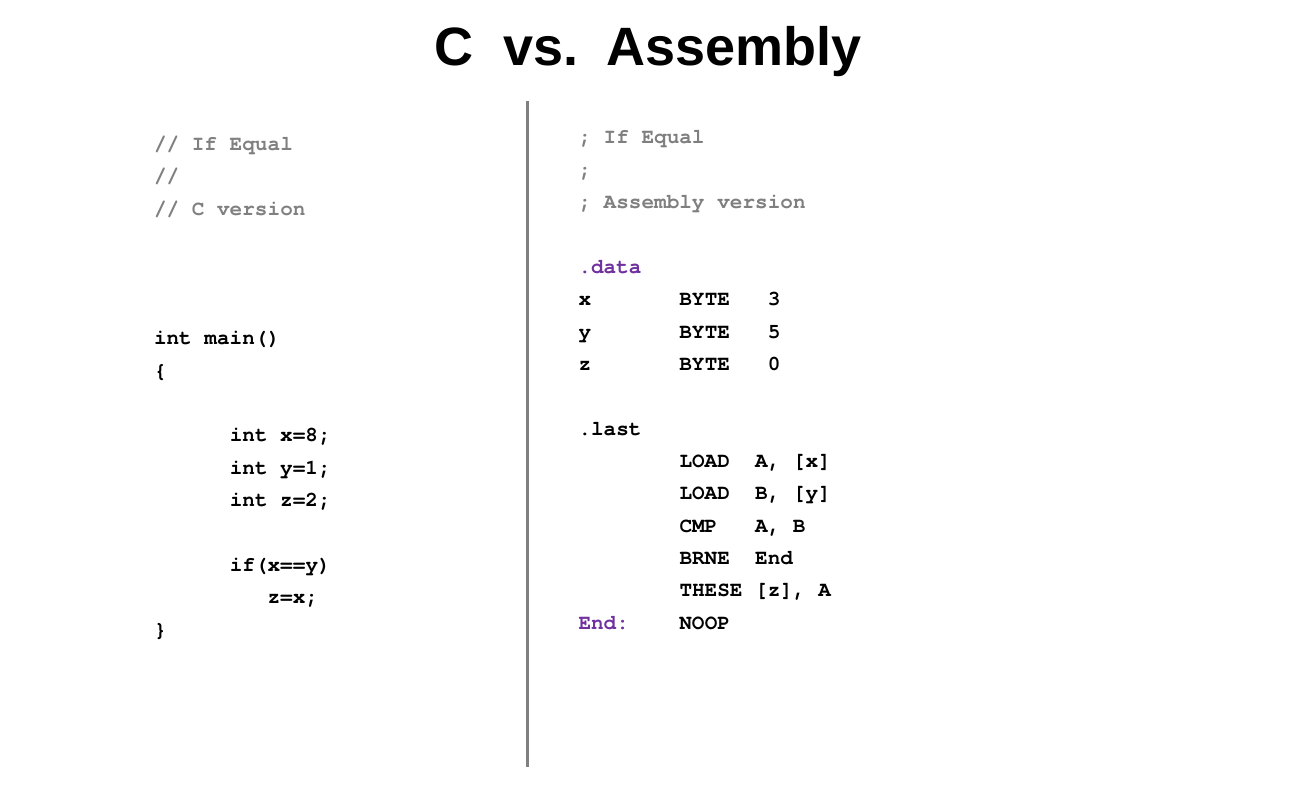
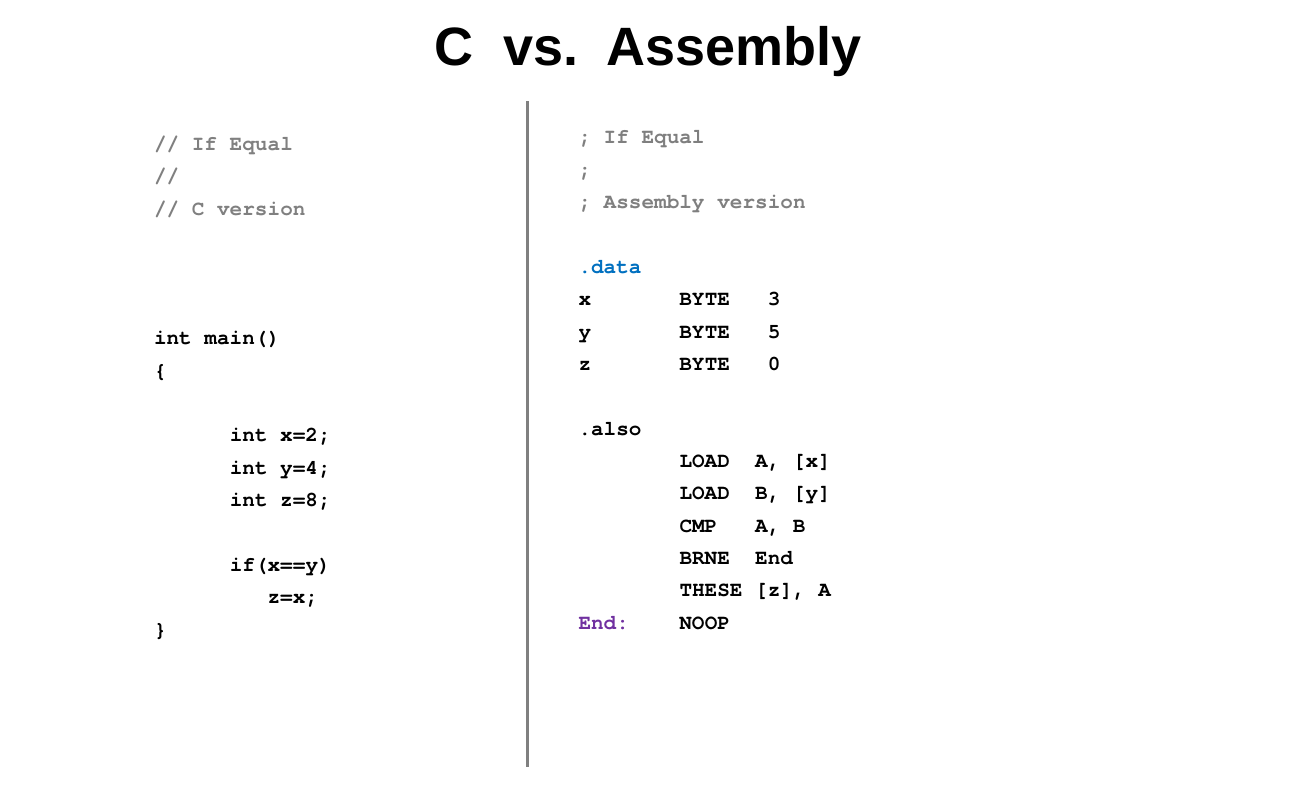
.data colour: purple -> blue
.last: .last -> .also
x=8: x=8 -> x=2
y=1: y=1 -> y=4
z=2: z=2 -> z=8
